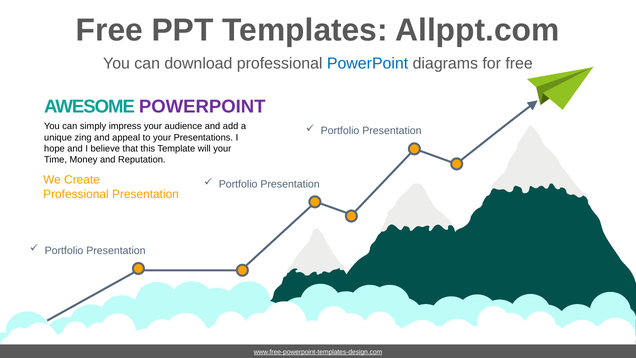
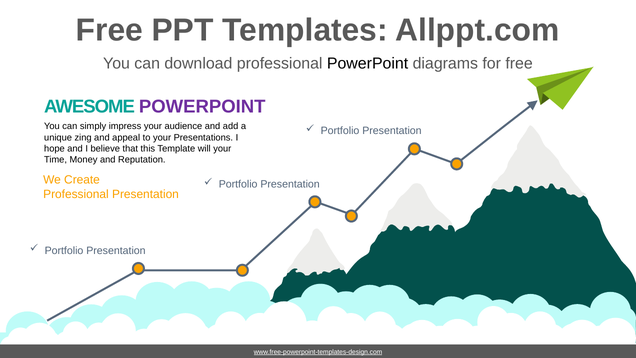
PowerPoint at (368, 63) colour: blue -> black
